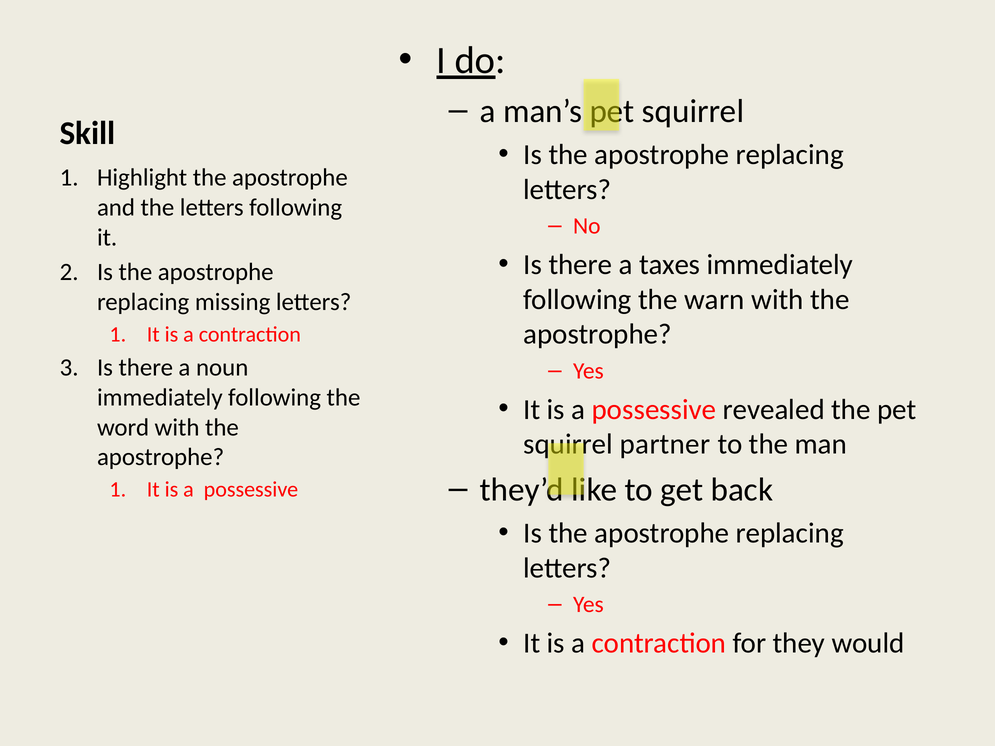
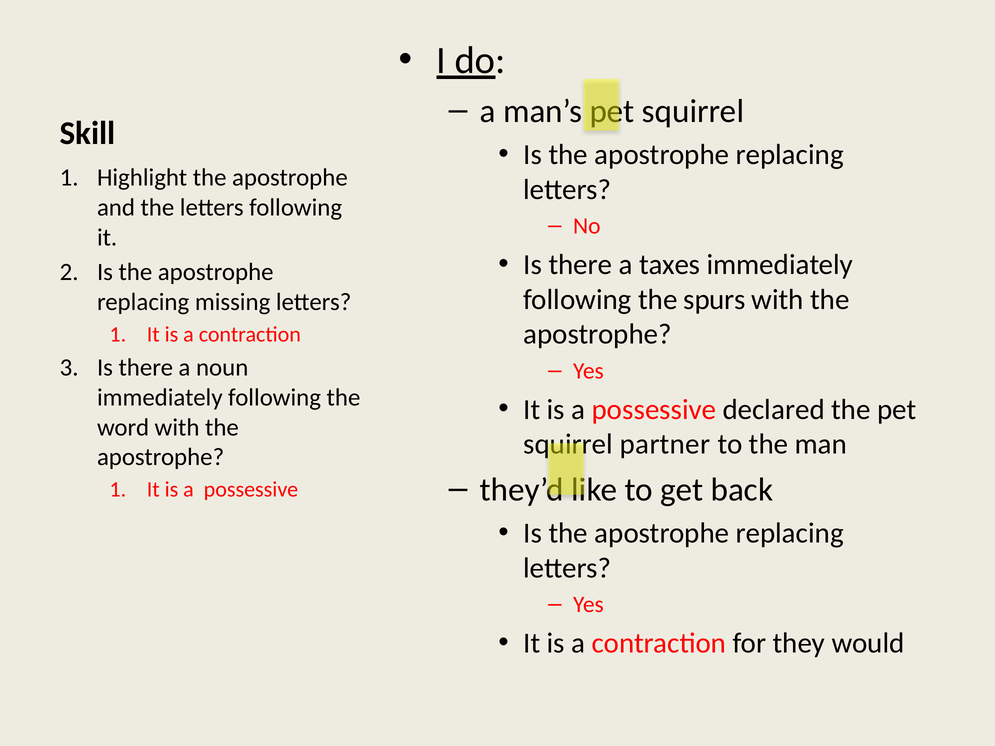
warn: warn -> spurs
revealed: revealed -> declared
